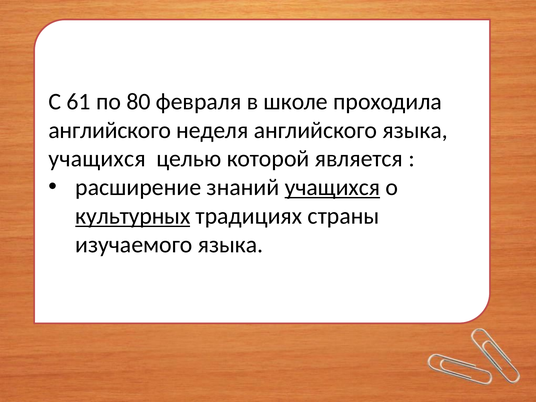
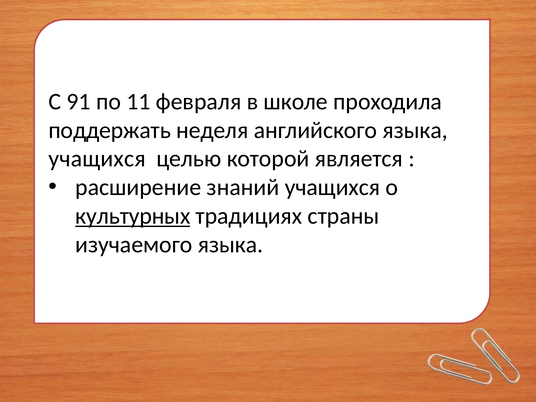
61: 61 -> 91
80: 80 -> 11
английского at (110, 130): английского -> поддержать
учащихся at (332, 187) underline: present -> none
